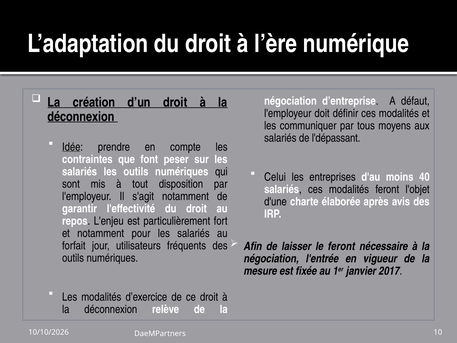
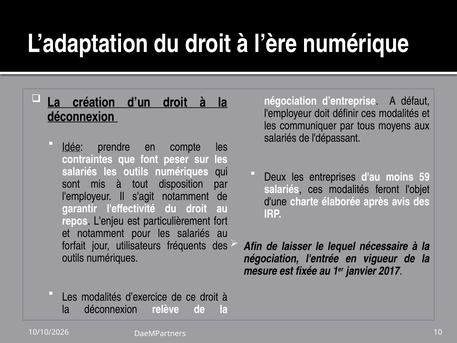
Celui: Celui -> Deux
40: 40 -> 59
le feront: feront -> lequel
